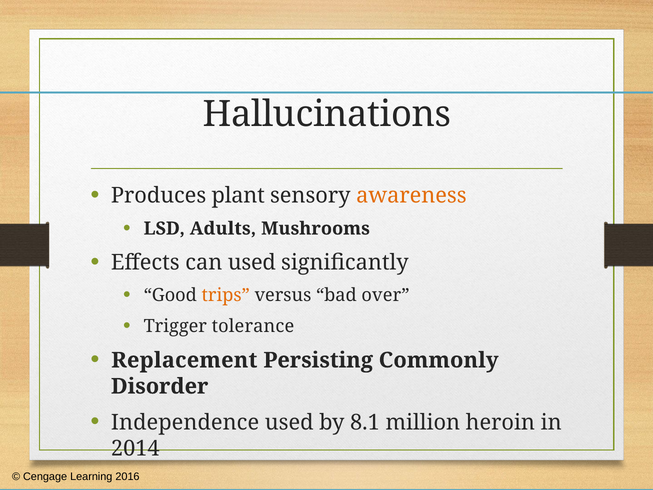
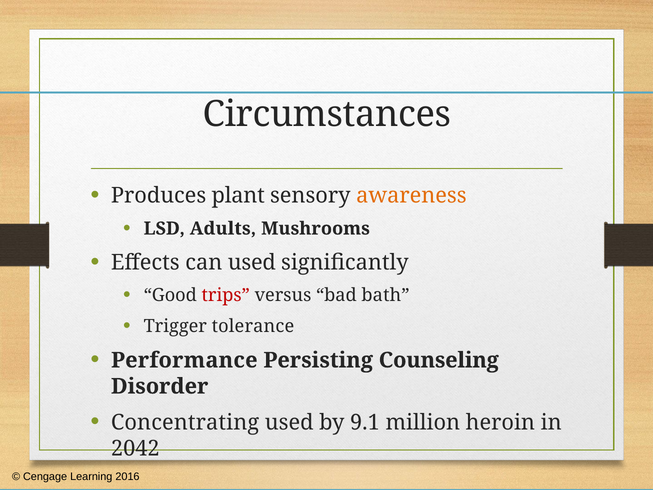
Hallucinations: Hallucinations -> Circumstances
trips colour: orange -> red
over: over -> bath
Replacement: Replacement -> Performance
Commonly: Commonly -> Counseling
Independence: Independence -> Concentrating
8.1: 8.1 -> 9.1
2014: 2014 -> 2042
